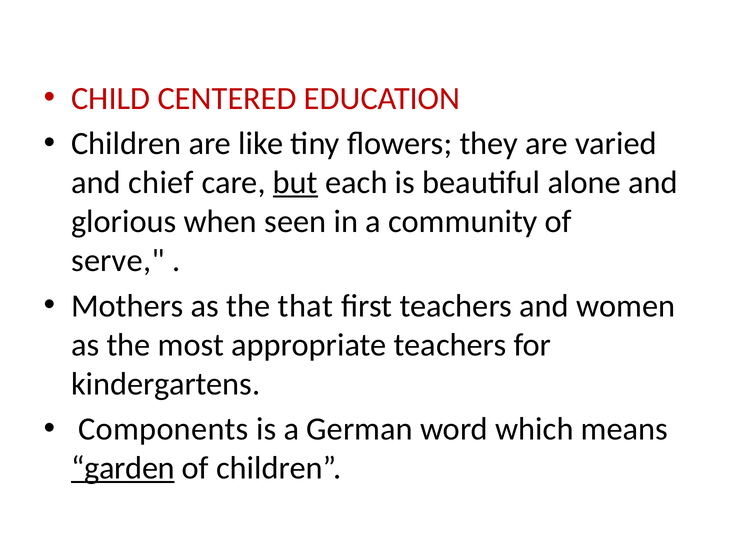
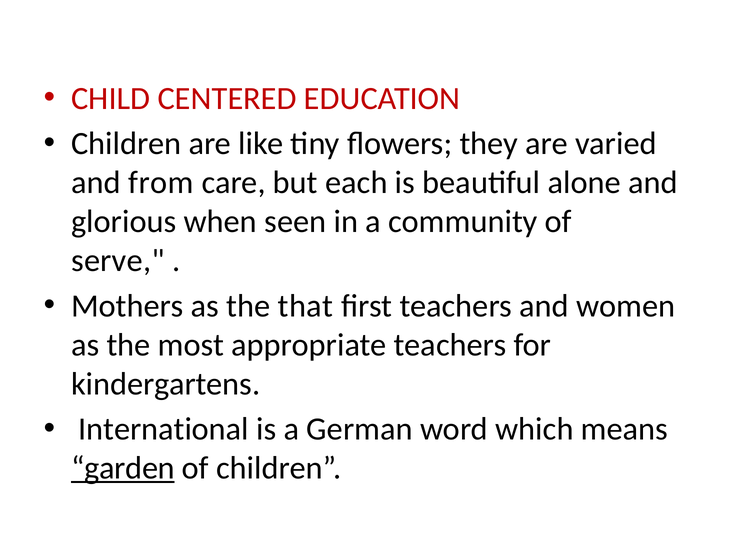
chief: chief -> from
but underline: present -> none
Components: Components -> International
